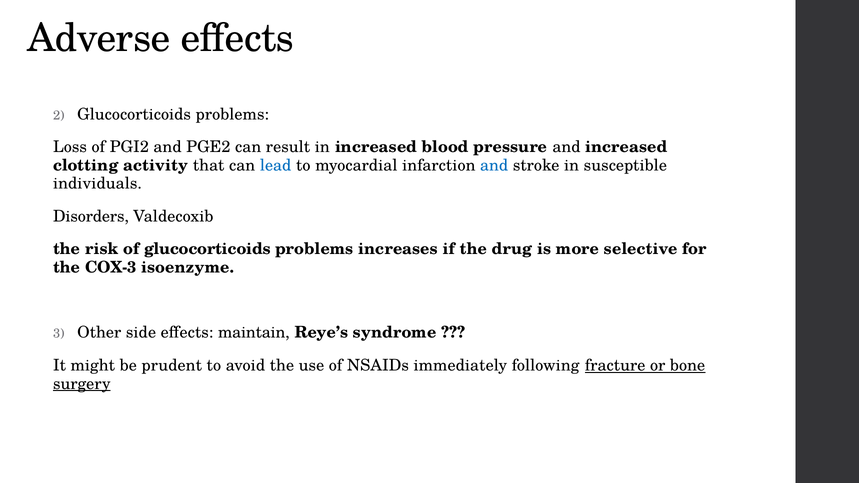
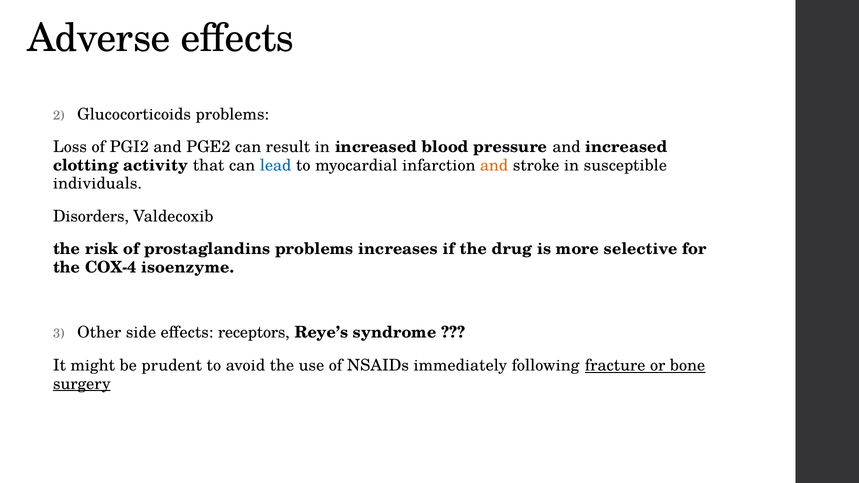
and at (494, 165) colour: blue -> orange
of glucocorticoids: glucocorticoids -> prostaglandins
COX-3: COX-3 -> COX-4
maintain: maintain -> receptors
